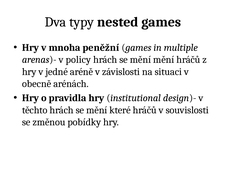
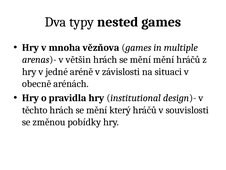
peněžní: peněžní -> vězňova
policy: policy -> většin
které: které -> který
